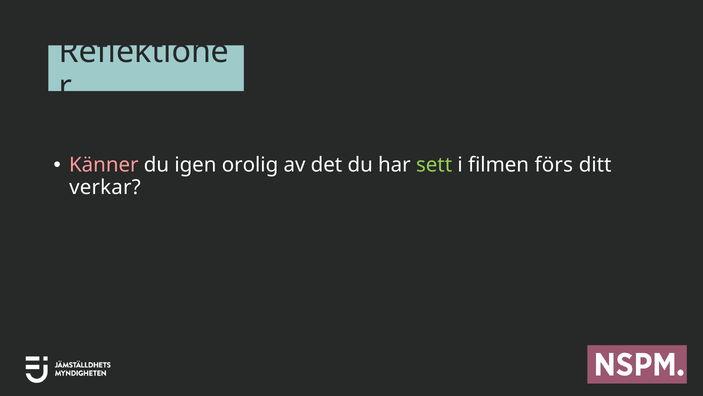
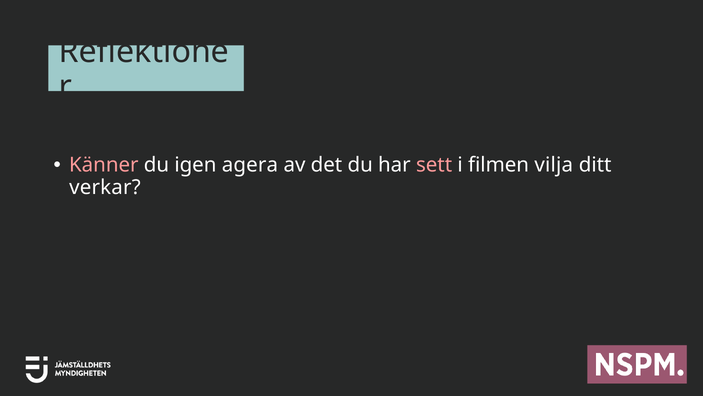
orolig: orolig -> agera
sett colour: light green -> pink
förs: förs -> vilja
